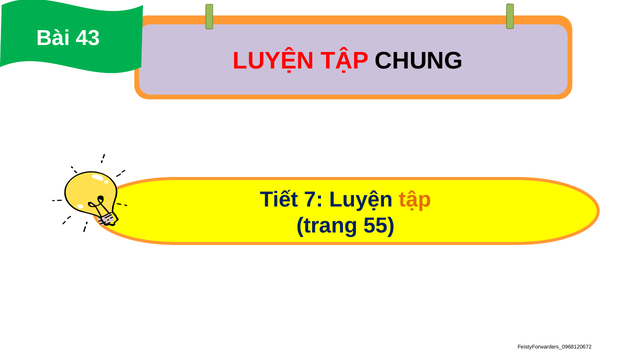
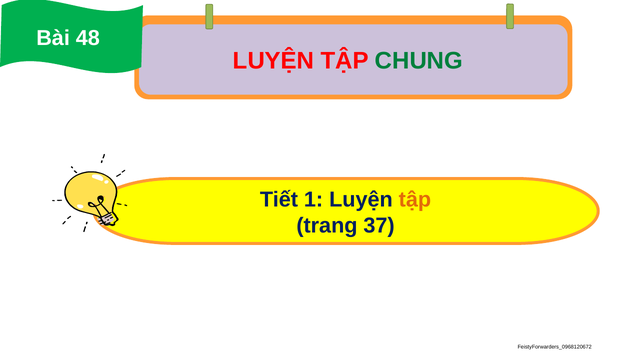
43: 43 -> 48
CHUNG colour: black -> green
7: 7 -> 1
55: 55 -> 37
